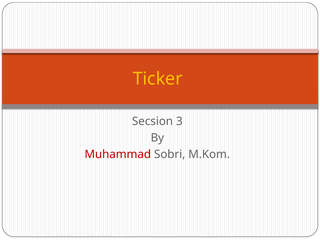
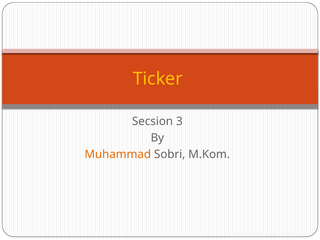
Muhammad colour: red -> orange
